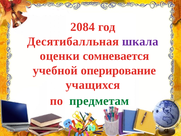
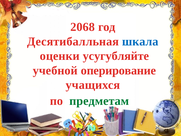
2084: 2084 -> 2068
шкала colour: purple -> blue
сомневается: сомневается -> усугубляйте
